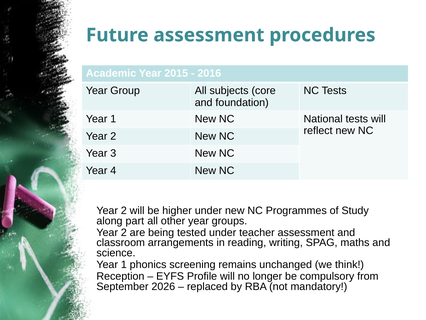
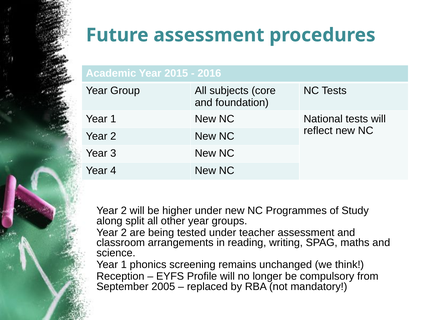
part: part -> split
2026: 2026 -> 2005
